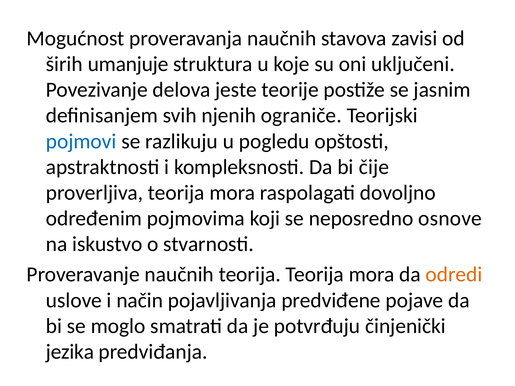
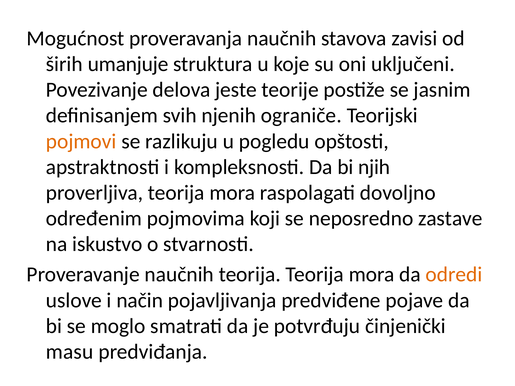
pojmovi colour: blue -> orange
čije: čije -> njih
osnove: osnove -> zastave
jezika: jezika -> masu
